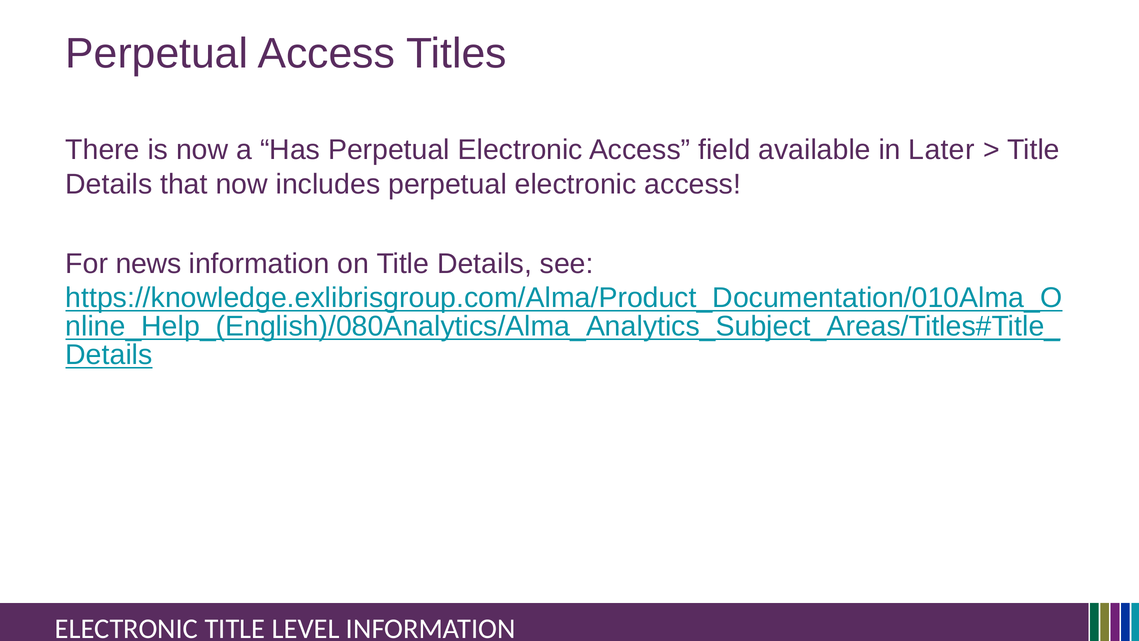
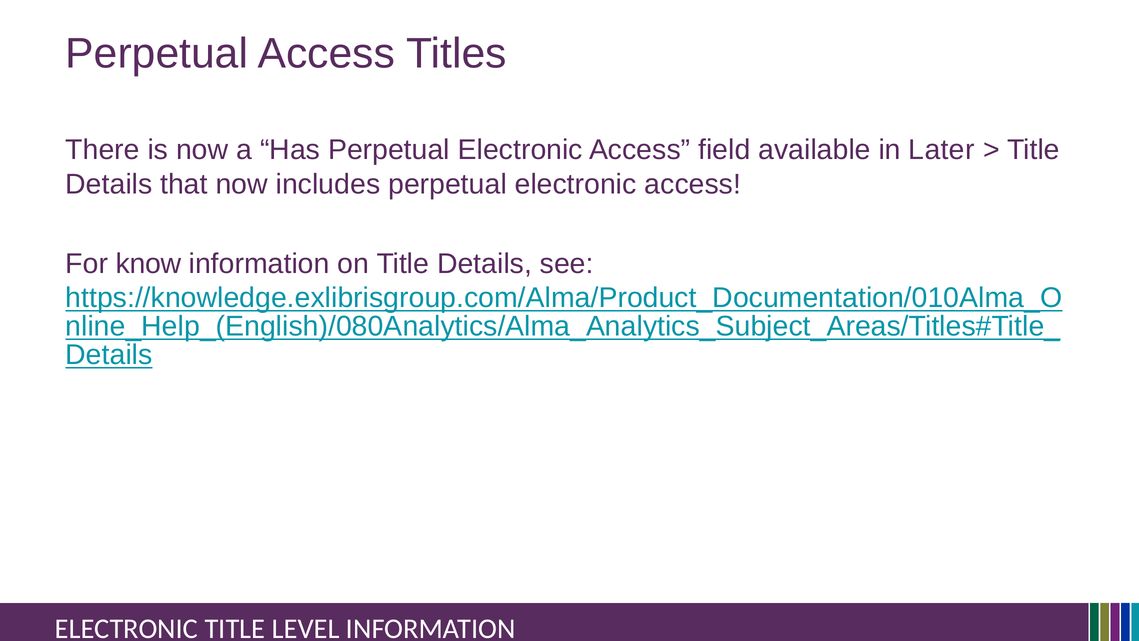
news: news -> know
